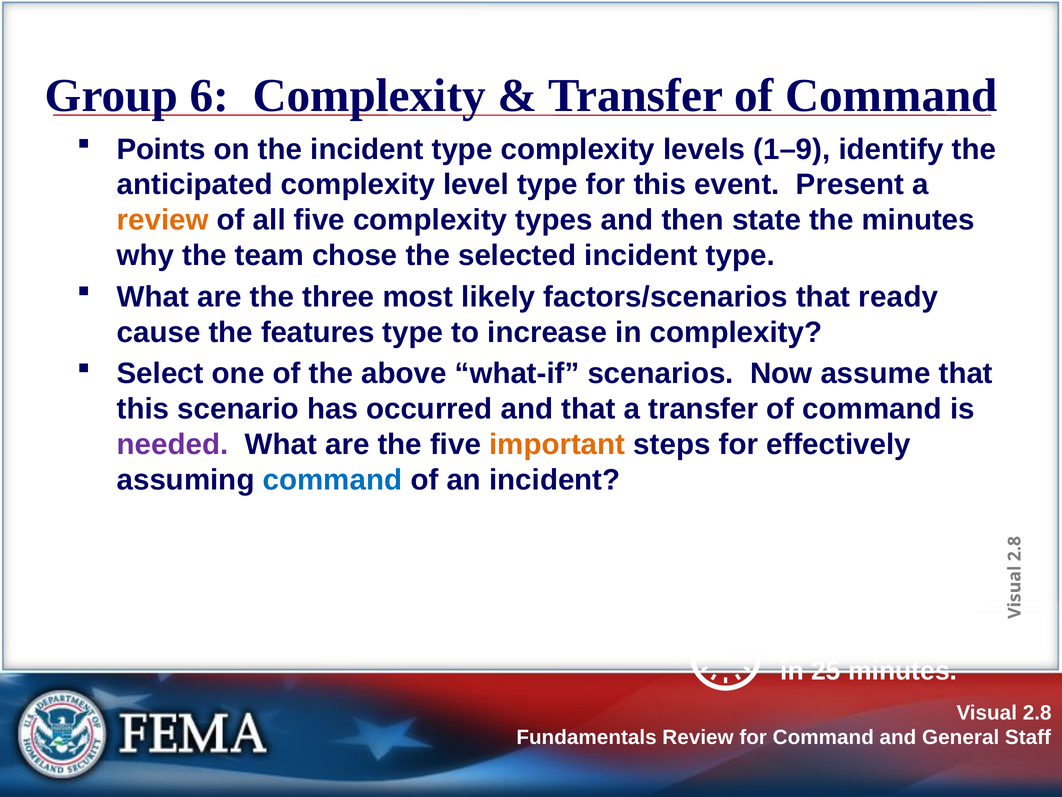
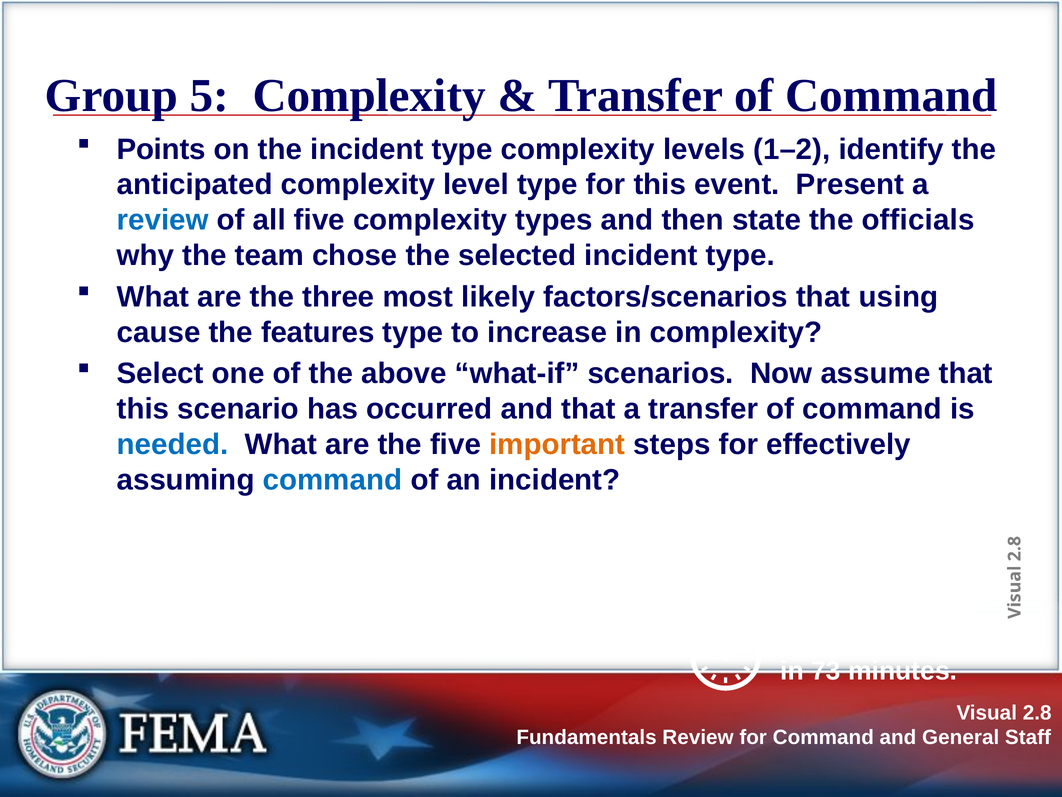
6: 6 -> 5
1–9: 1–9 -> 1–2
review at (163, 220) colour: orange -> blue
the minutes: minutes -> officials
that ready: ready -> using
needed colour: purple -> blue
25: 25 -> 73
